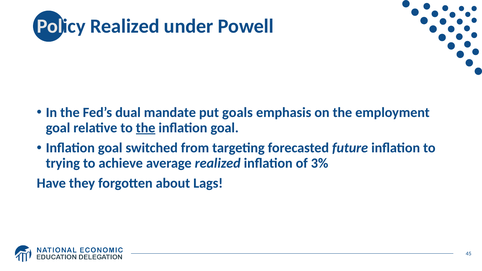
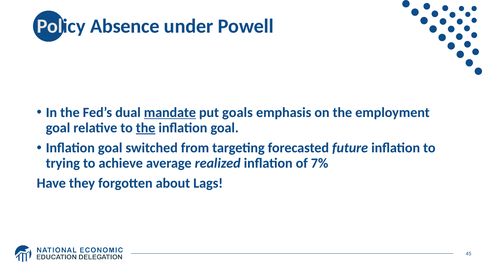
Policy Realized: Realized -> Absence
mandate underline: none -> present
3%: 3% -> 7%
